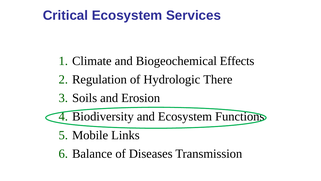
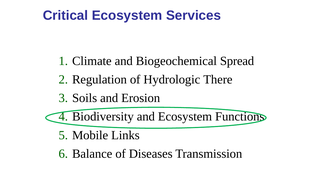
Effects: Effects -> Spread
